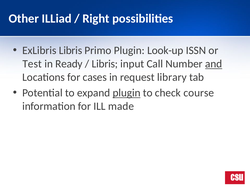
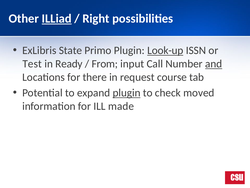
ILLiad underline: none -> present
ExLibris Libris: Libris -> State
Look-up underline: none -> present
Libris at (105, 64): Libris -> From
cases: cases -> there
library: library -> course
course: course -> moved
